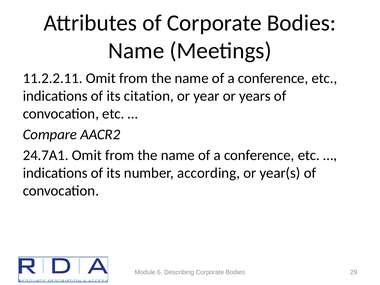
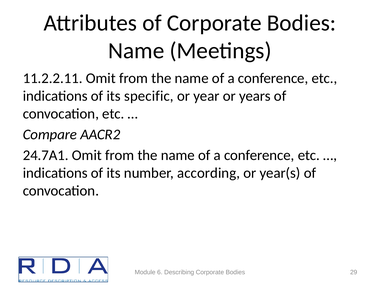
citation: citation -> specific
